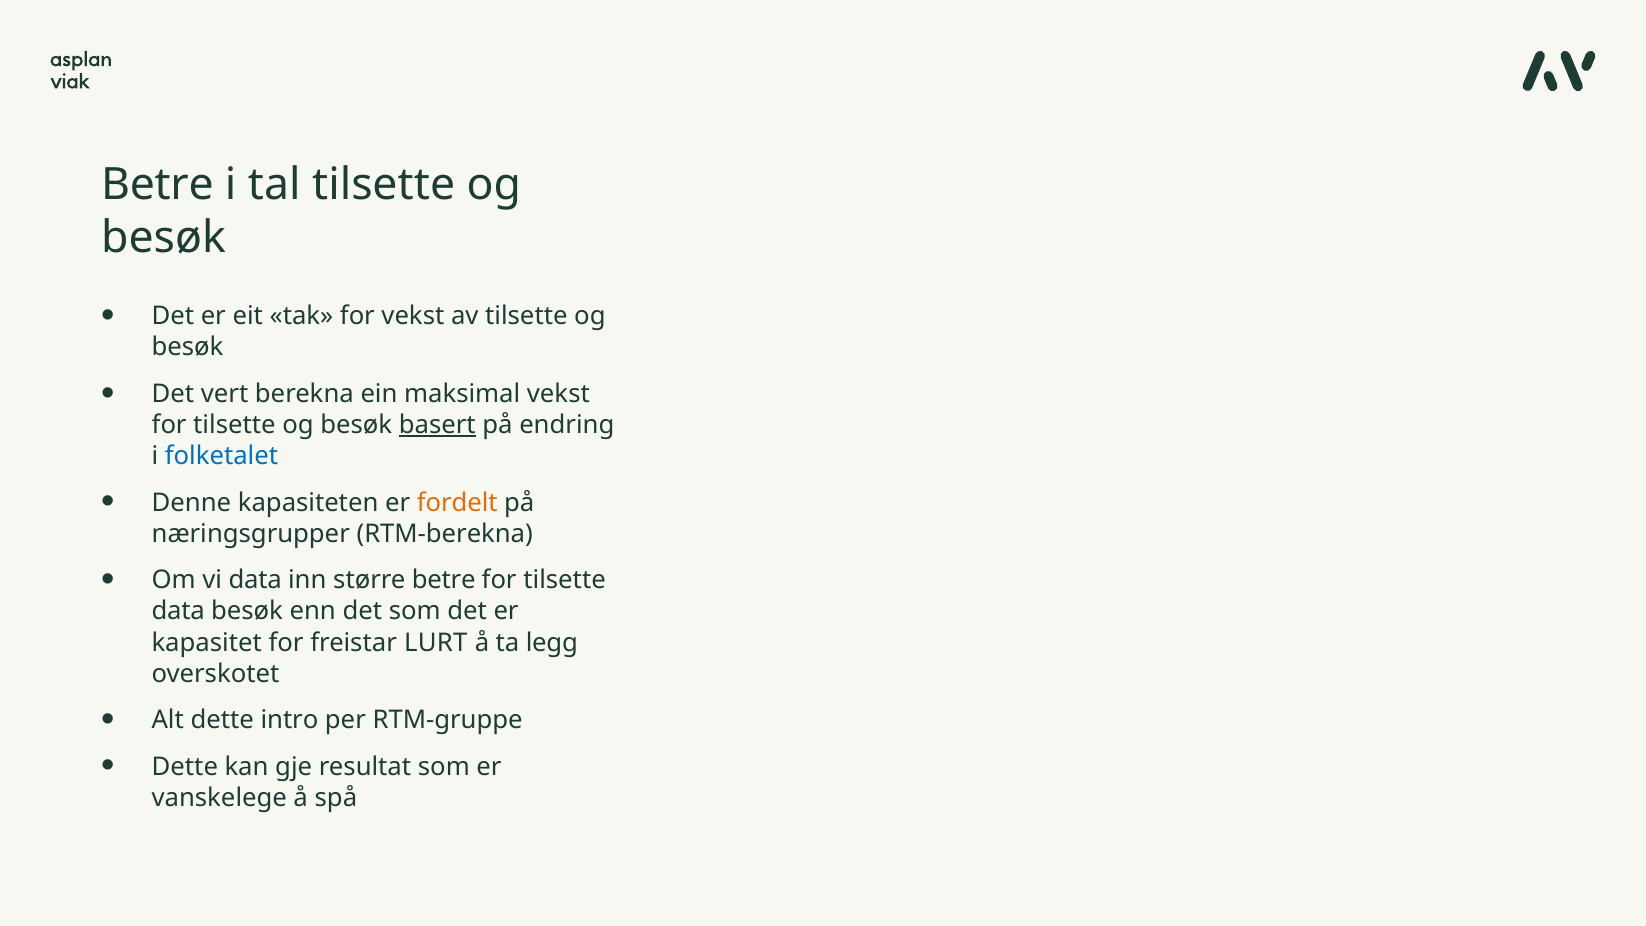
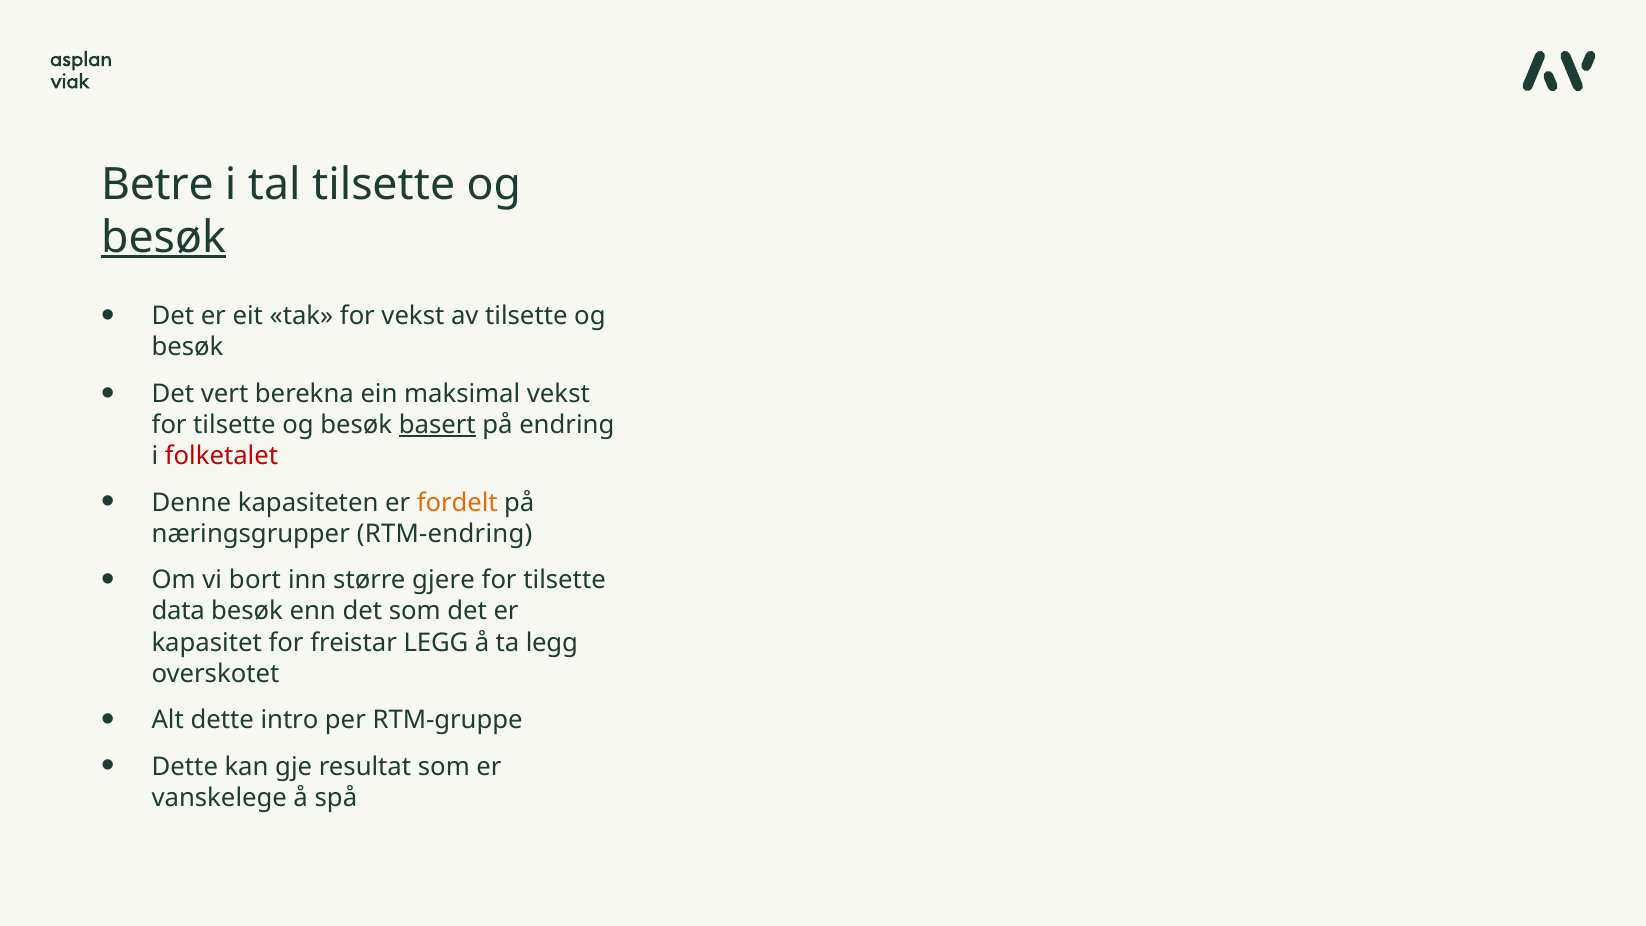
besøk at (164, 238) underline: none -> present
folketalet colour: blue -> red
RTM-berekna: RTM-berekna -> RTM-endring
vi data: data -> bort
større betre: betre -> gjere
freistar LURT: LURT -> LEGG
